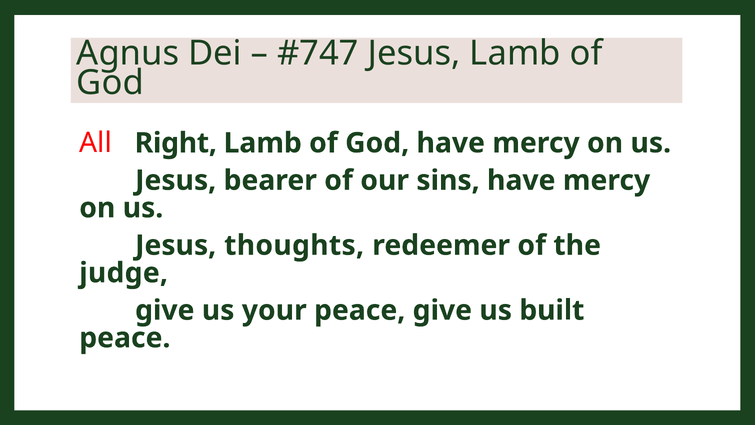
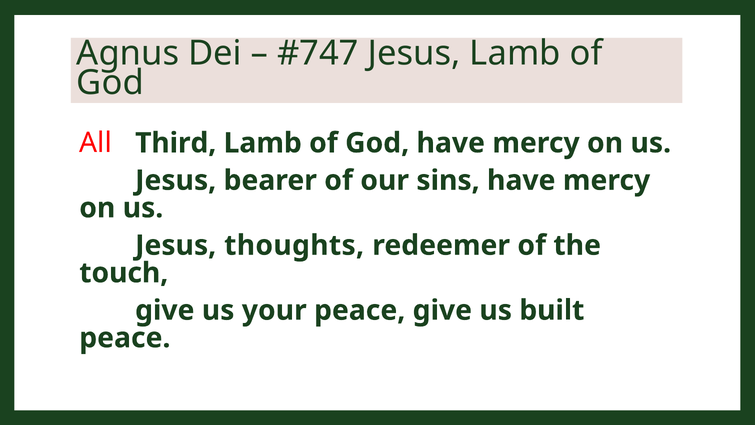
Right: Right -> Third
judge: judge -> touch
